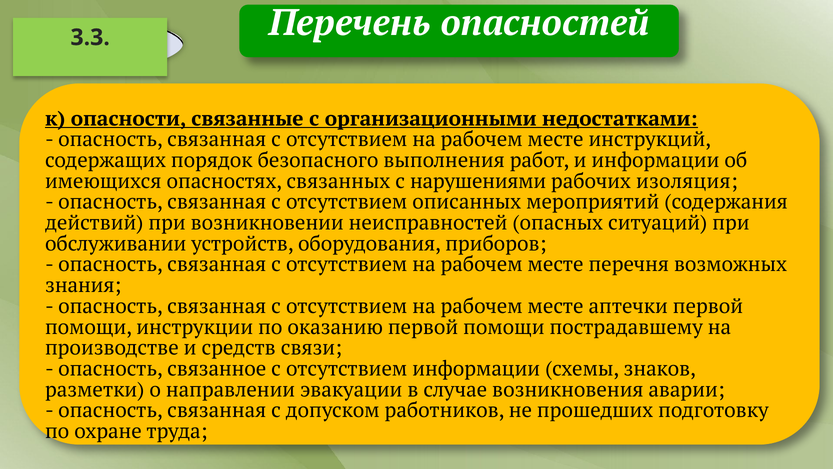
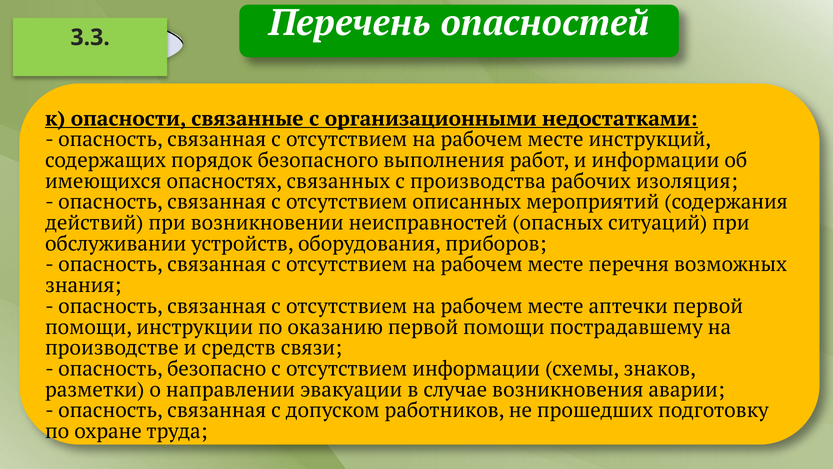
нарушениями: нарушениями -> производства
связанное: связанное -> безопасно
